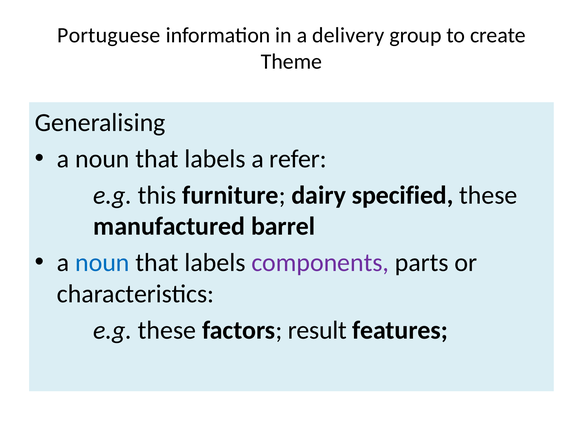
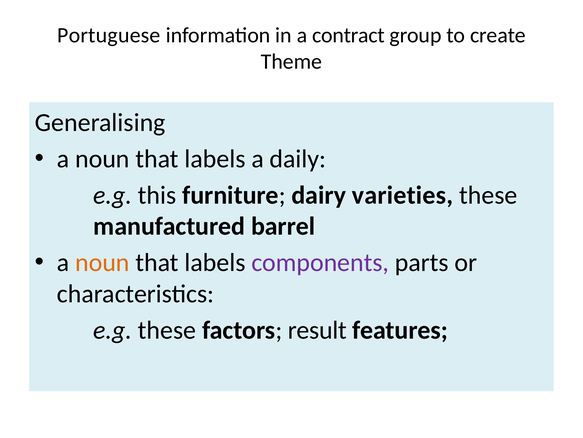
delivery: delivery -> contract
refer: refer -> daily
specified: specified -> varieties
noun at (102, 262) colour: blue -> orange
